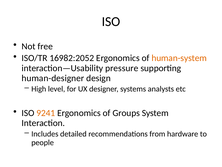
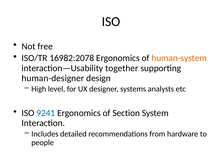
16982:2052: 16982:2052 -> 16982:2078
pressure: pressure -> together
9241 colour: orange -> blue
Groups: Groups -> Section
